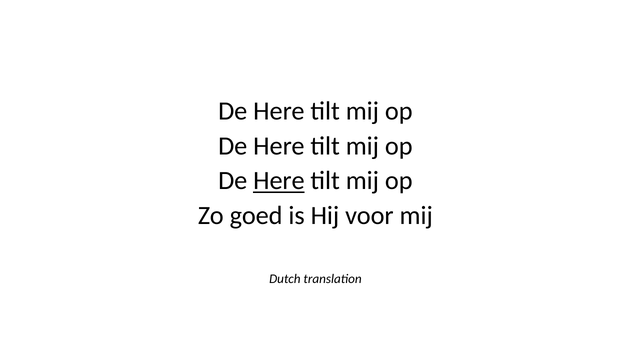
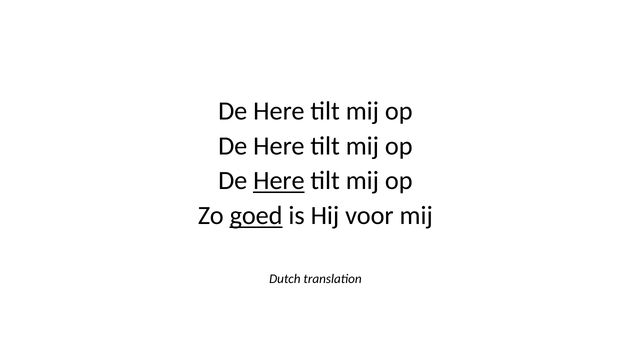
goed underline: none -> present
